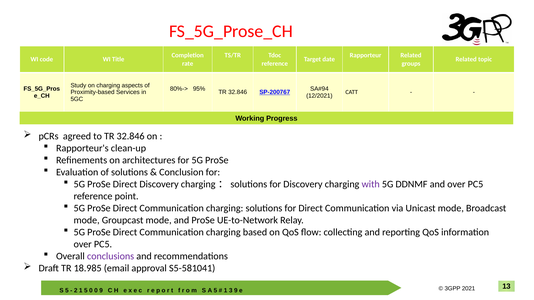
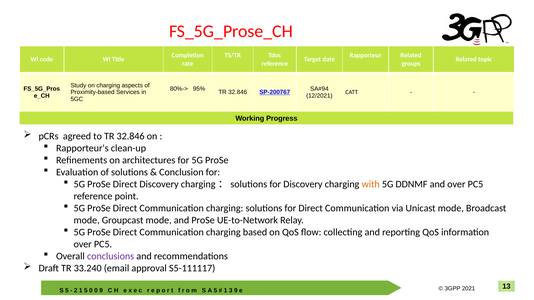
with colour: purple -> orange
18.985: 18.985 -> 33.240
S5-581041: S5-581041 -> S5-111117
